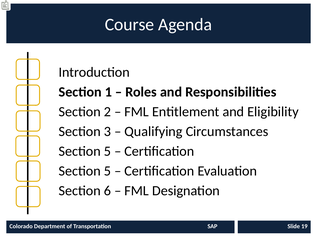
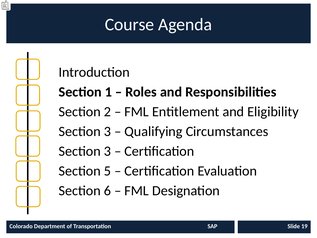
5 at (107, 151): 5 -> 3
